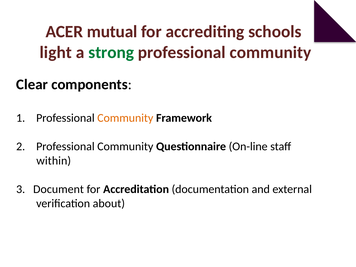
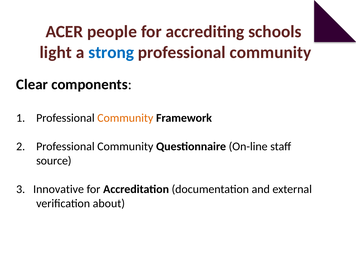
mutual: mutual -> people
strong colour: green -> blue
within: within -> source
Document: Document -> Innovative
